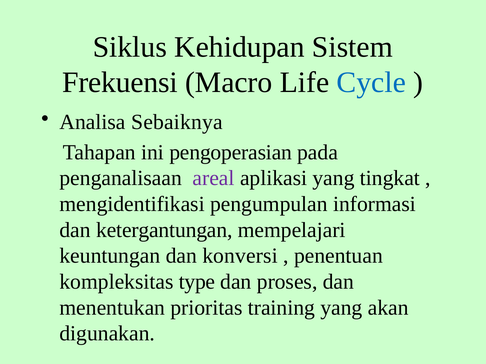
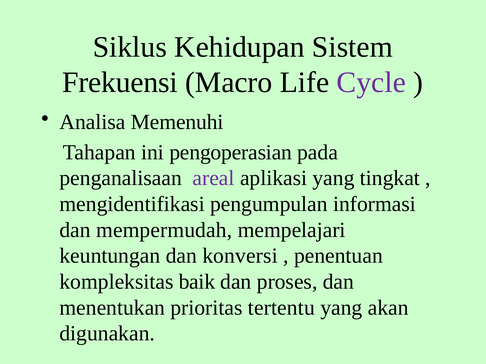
Cycle colour: blue -> purple
Sebaiknya: Sebaiknya -> Memenuhi
ketergantungan: ketergantungan -> mempermudah
type: type -> baik
training: training -> tertentu
